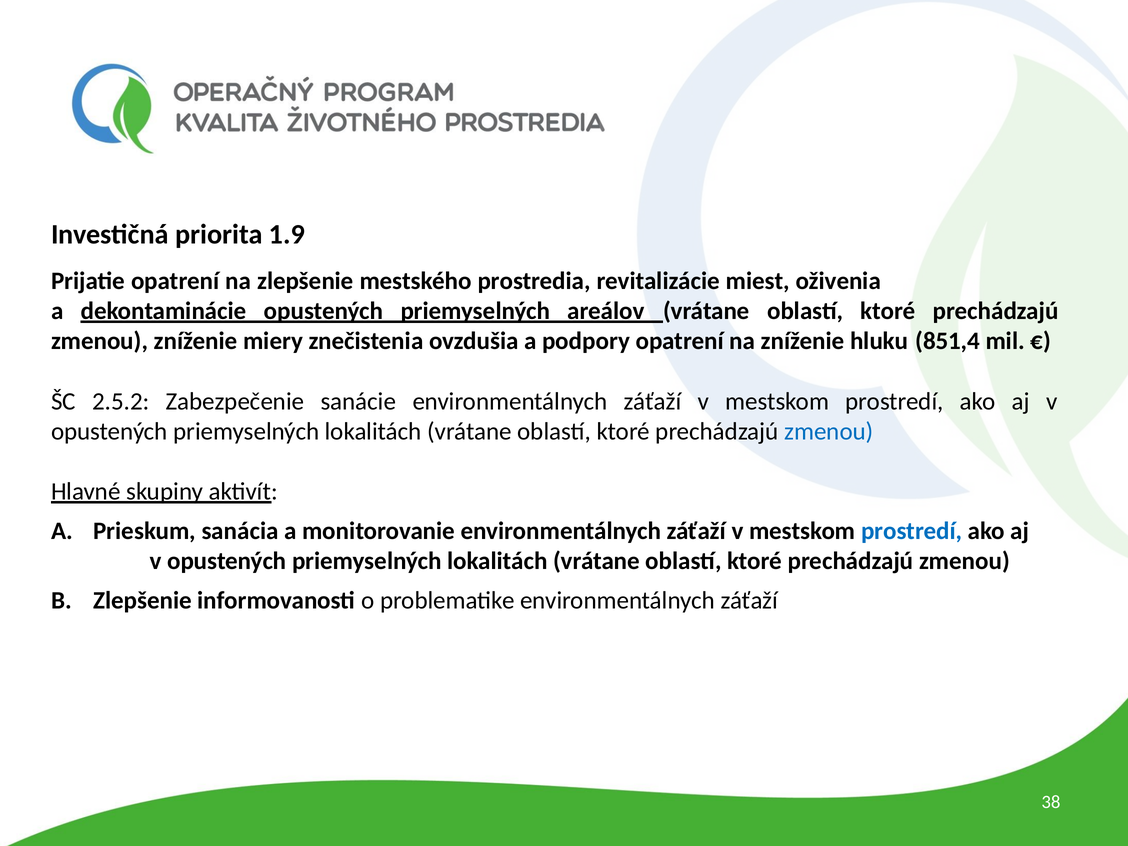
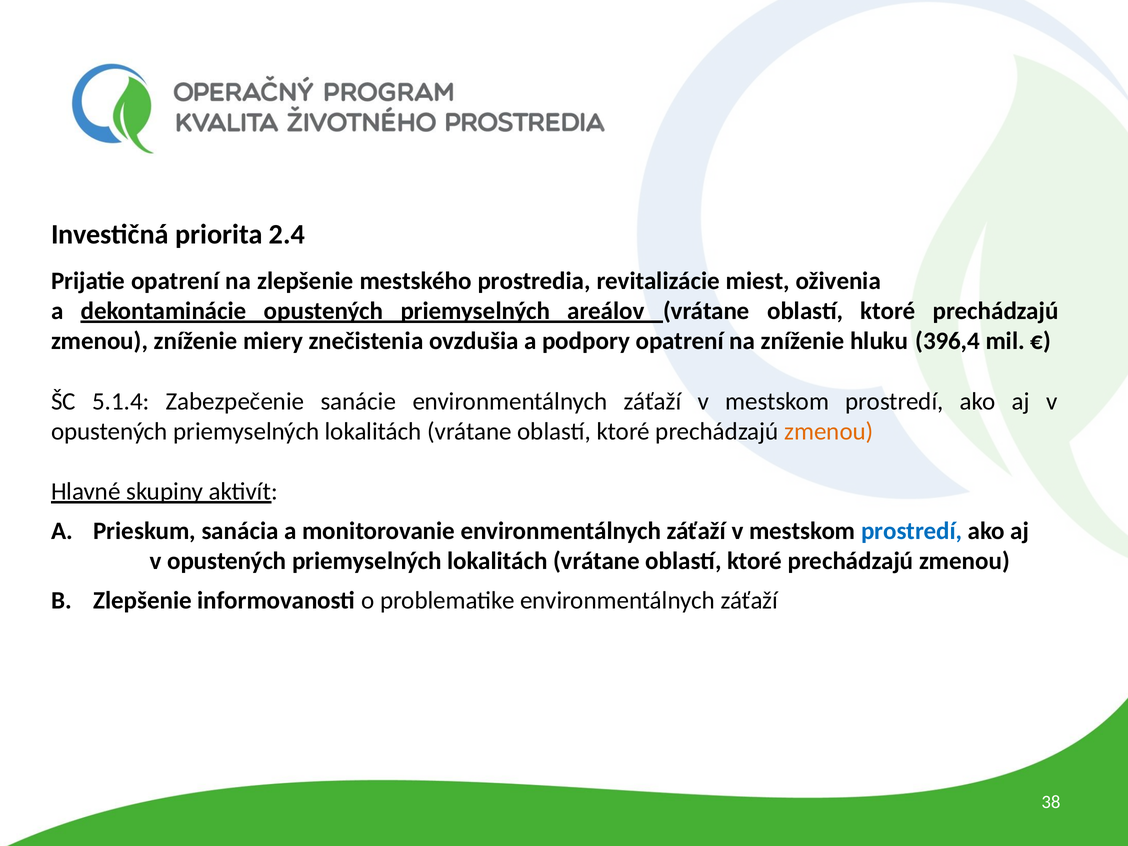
1.9: 1.9 -> 2.4
851,4: 851,4 -> 396,4
2.5.2: 2.5.2 -> 5.1.4
zmenou at (829, 431) colour: blue -> orange
